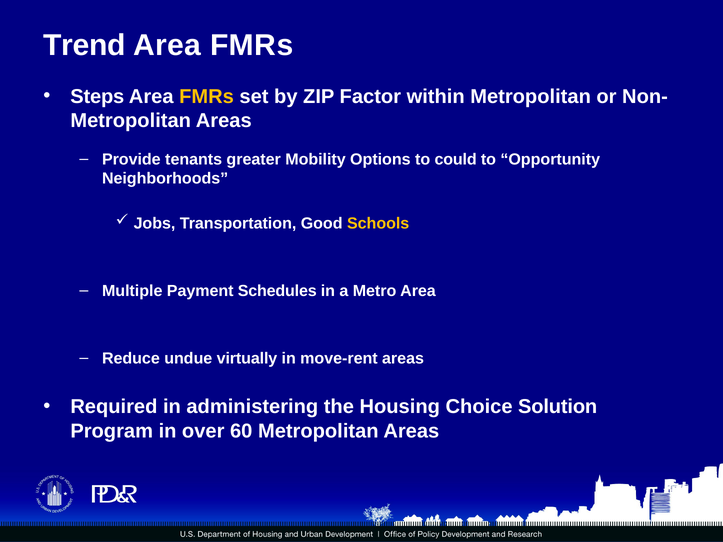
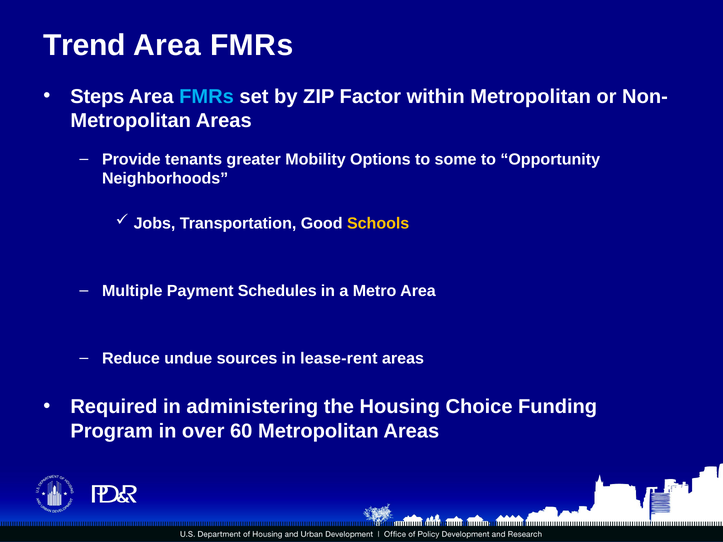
FMRs at (207, 97) colour: yellow -> light blue
could: could -> some
virtually: virtually -> sources
move-rent: move-rent -> lease-rent
Solution: Solution -> Funding
